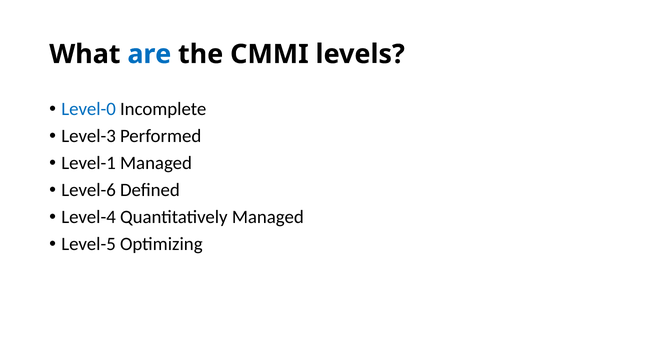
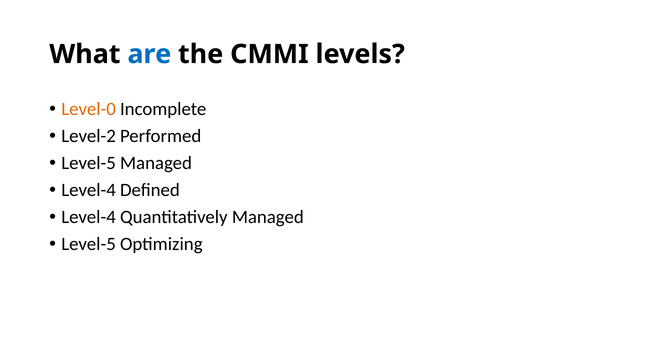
Level-0 colour: blue -> orange
Level-3: Level-3 -> Level-2
Level-1 at (89, 163): Level-1 -> Level-5
Level-6 at (89, 190): Level-6 -> Level-4
